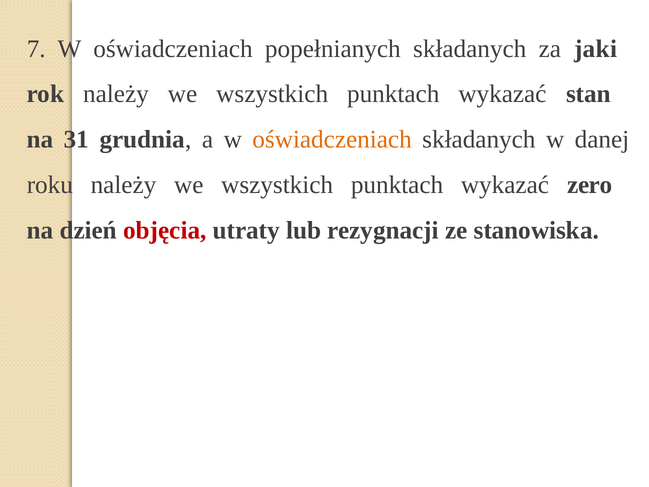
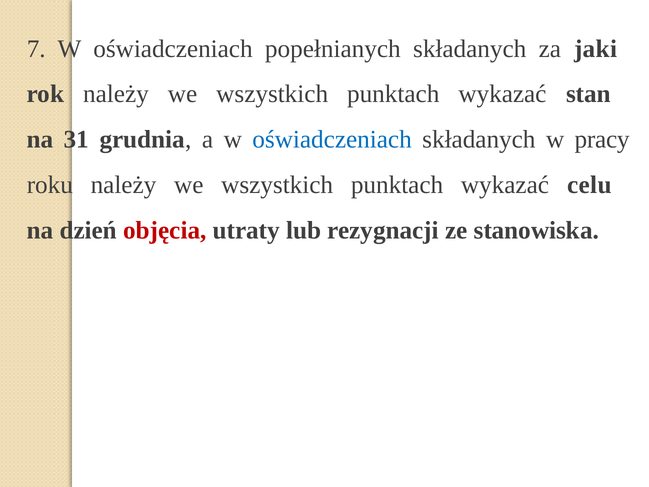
oświadczeniach at (332, 140) colour: orange -> blue
danej: danej -> pracy
zero: zero -> celu
